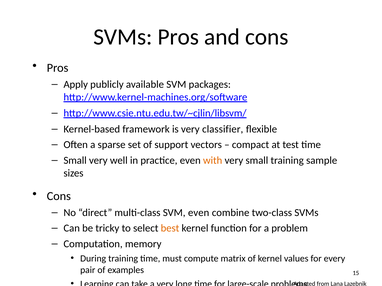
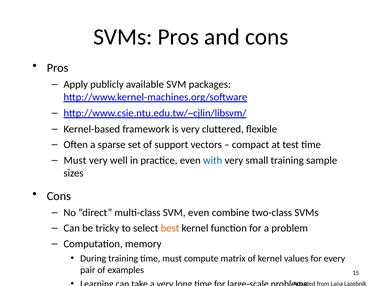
classifier: classifier -> cluttered
Small at (75, 161): Small -> Must
with colour: orange -> blue
